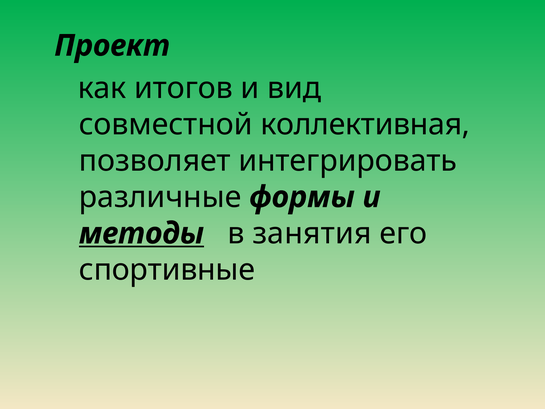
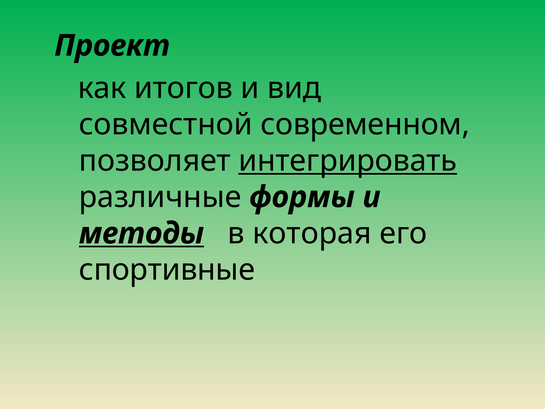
коллективная: коллективная -> современном
интегрировать underline: none -> present
занятия: занятия -> которая
